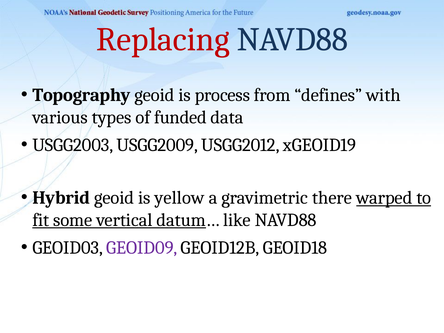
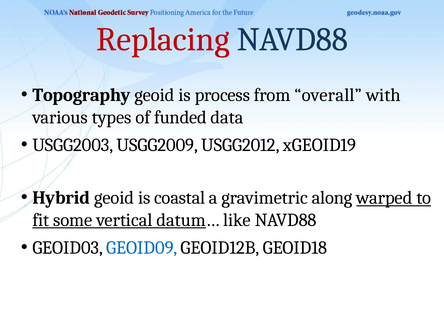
defines: defines -> overall
yellow: yellow -> coastal
there: there -> along
GEOID09 colour: purple -> blue
